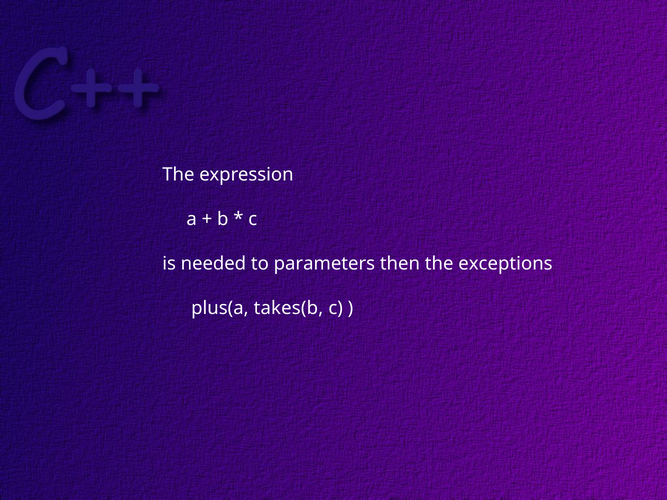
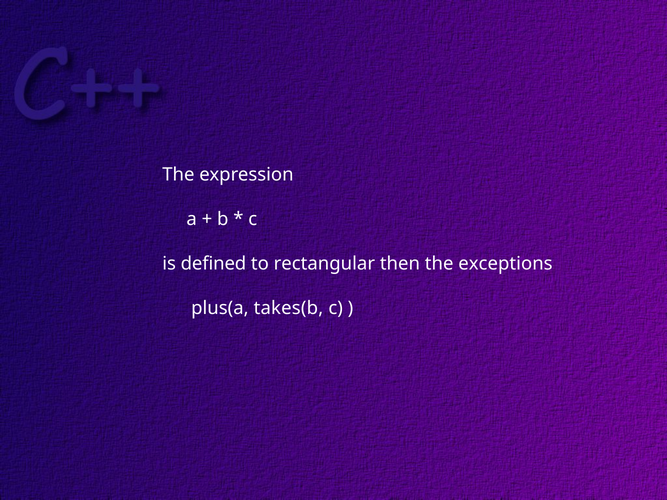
needed: needed -> defined
parameters: parameters -> rectangular
